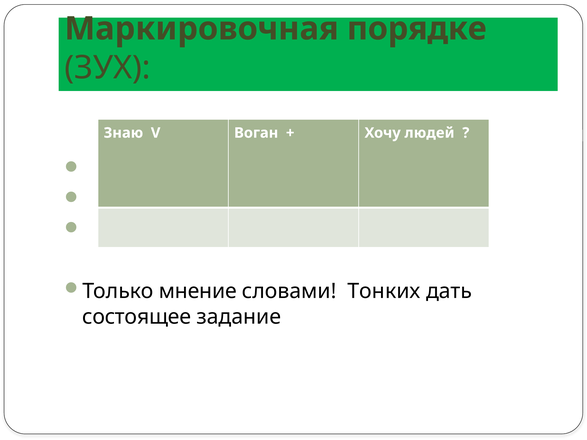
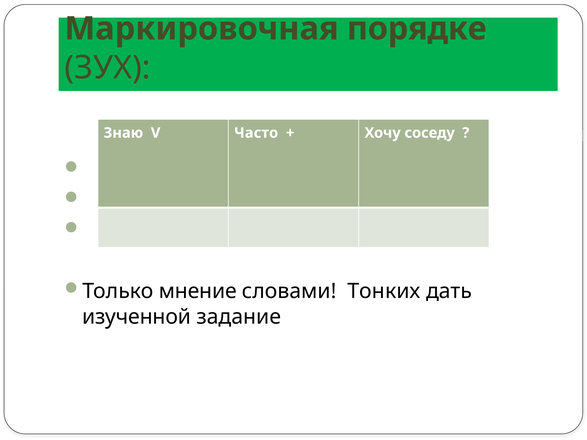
Воган: Воган -> Часто
людей: людей -> соседу
состоящее: состоящее -> изученной
